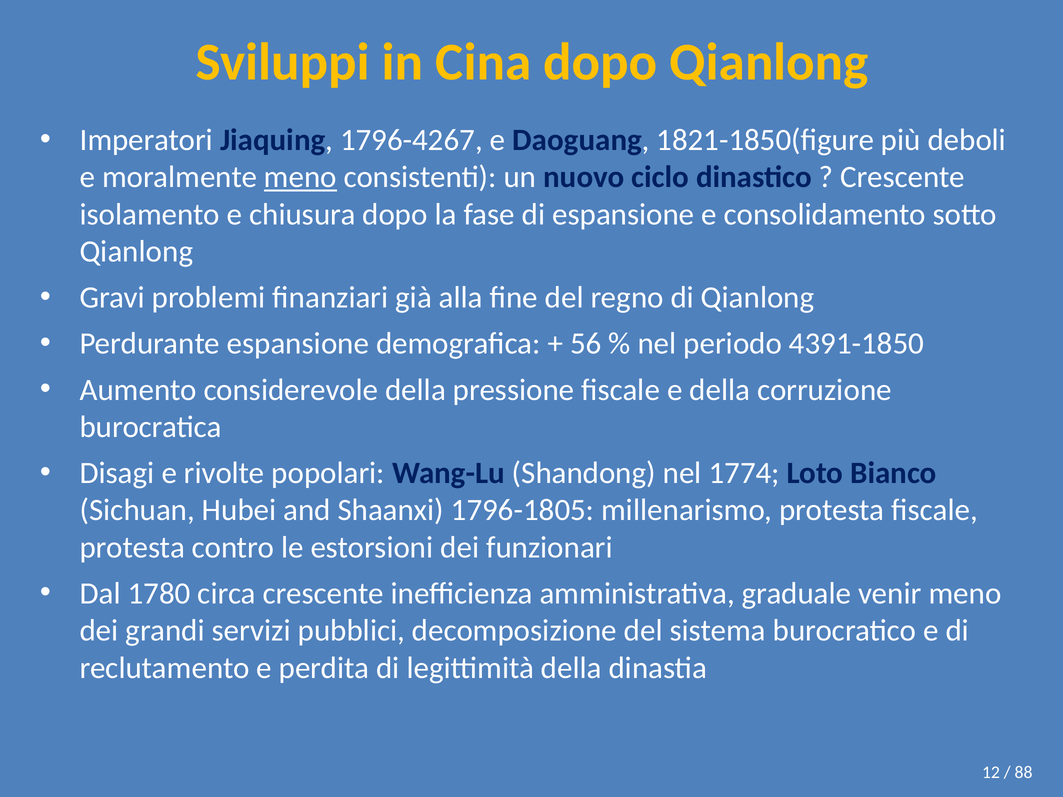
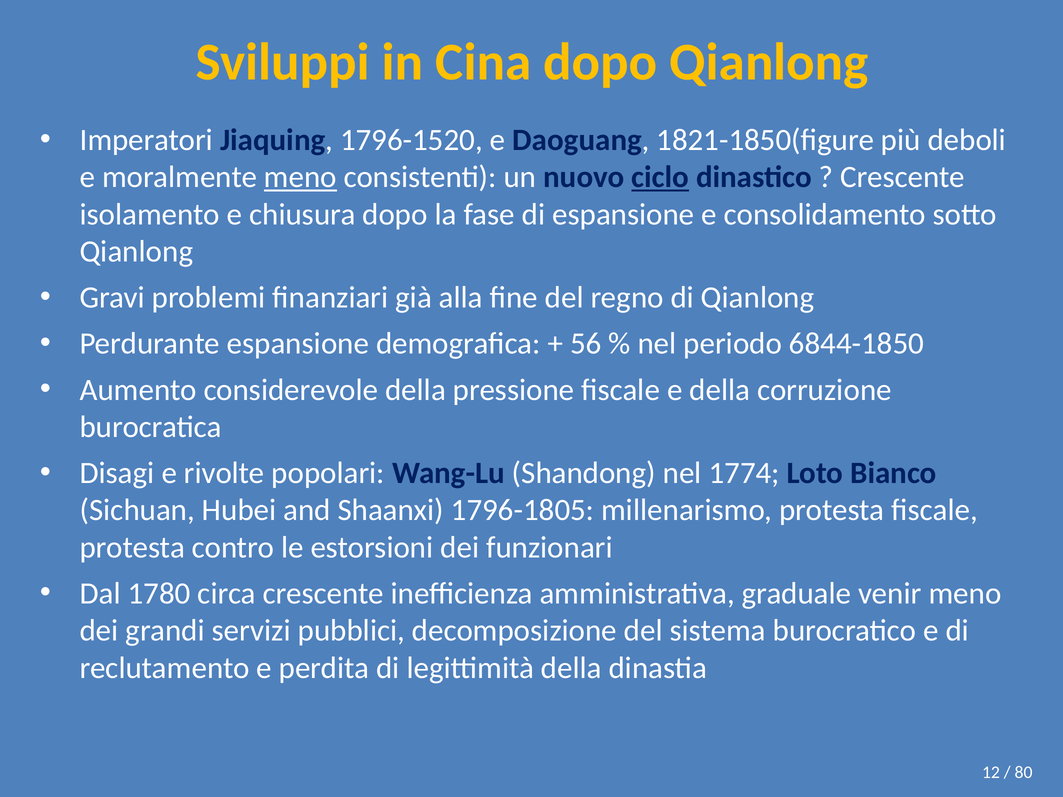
1796-4267: 1796-4267 -> 1796-1520
ciclo underline: none -> present
4391-1850: 4391-1850 -> 6844-1850
88: 88 -> 80
